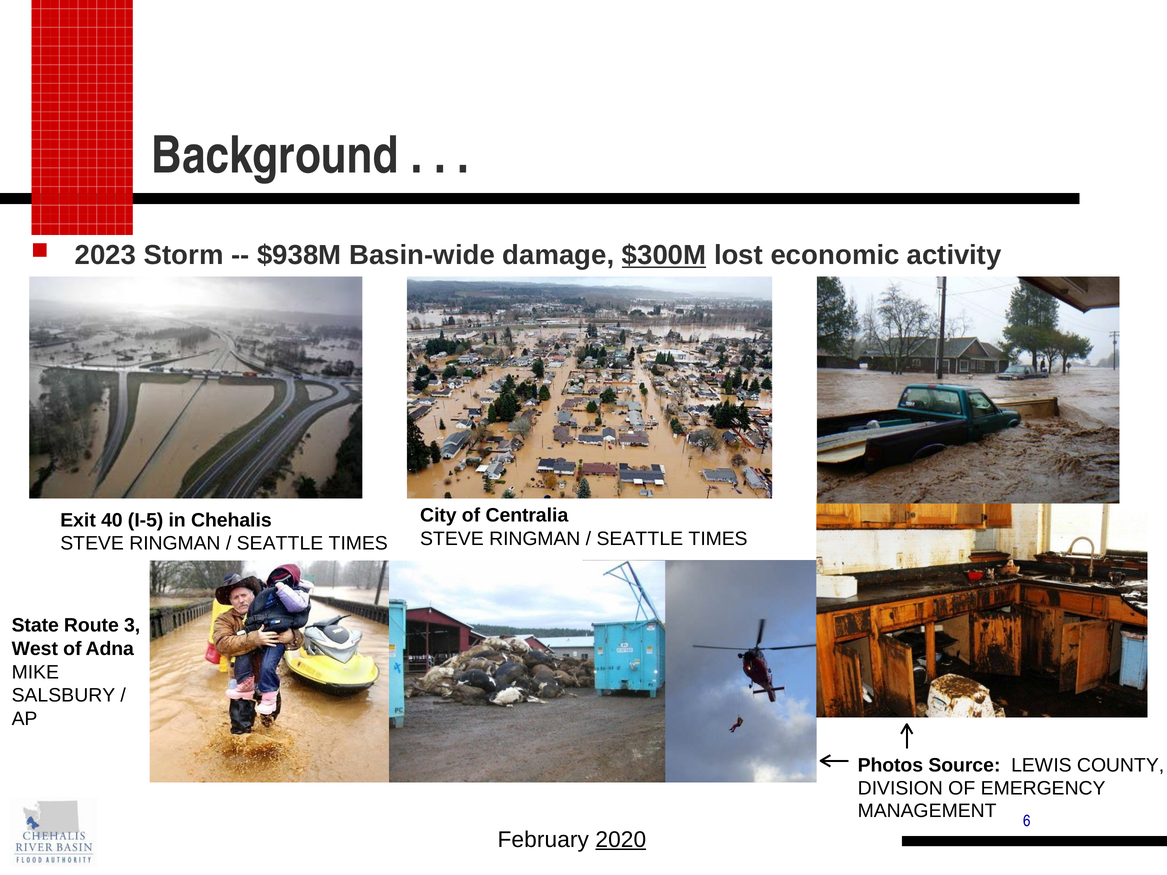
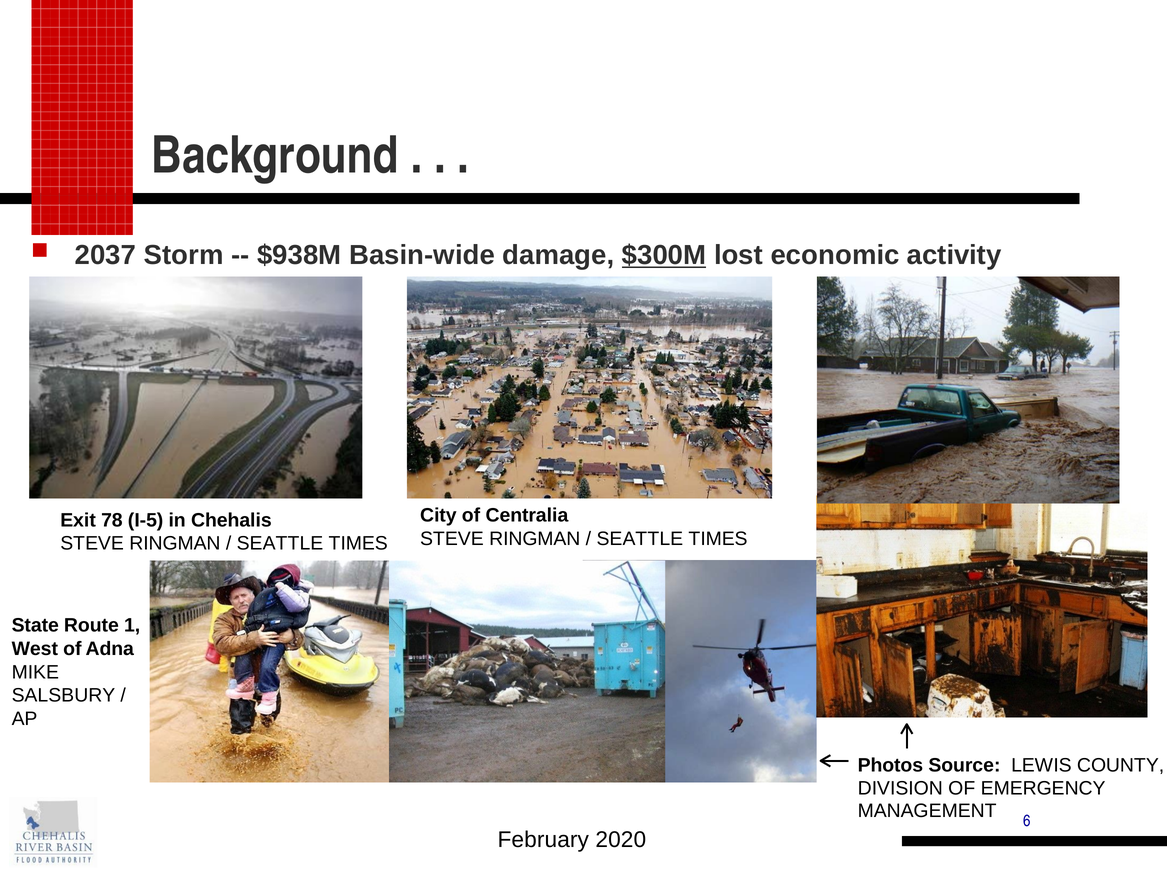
2023: 2023 -> 2037
40: 40 -> 78
3: 3 -> 1
2020 underline: present -> none
